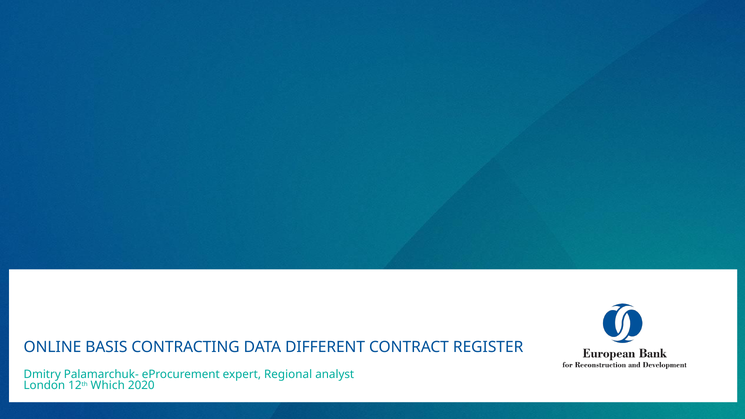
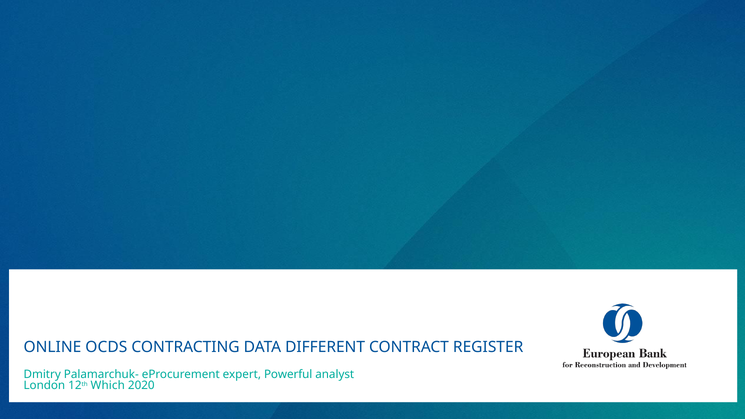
BASIS: BASIS -> OCDS
Regional: Regional -> Powerful
